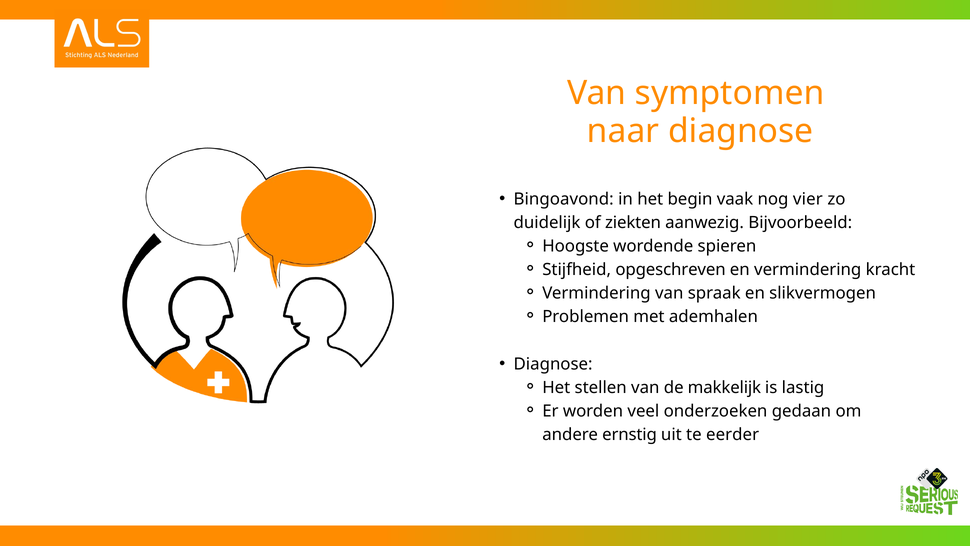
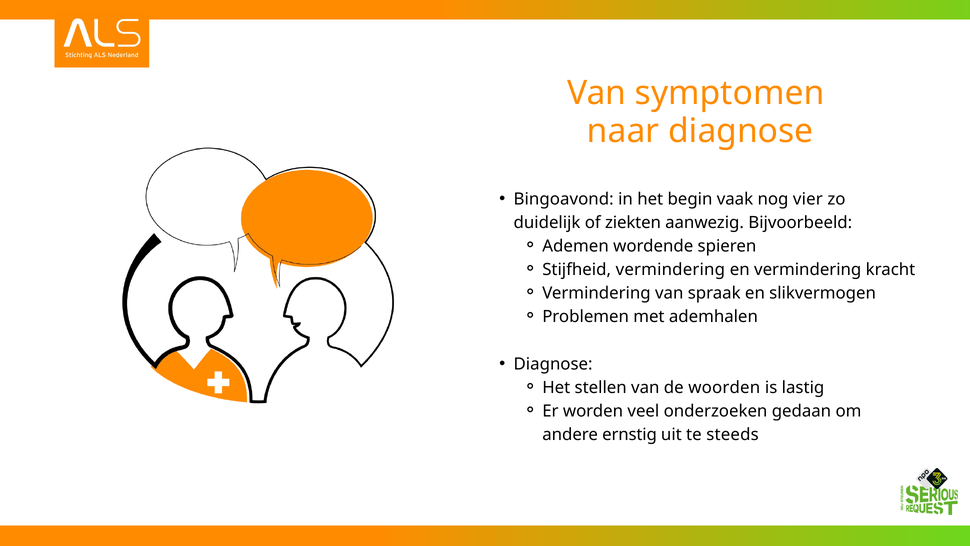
Hoogste: Hoogste -> Ademen
Stijfheid opgeschreven: opgeschreven -> vermindering
makkelijk: makkelijk -> woorden
eerder: eerder -> steeds
